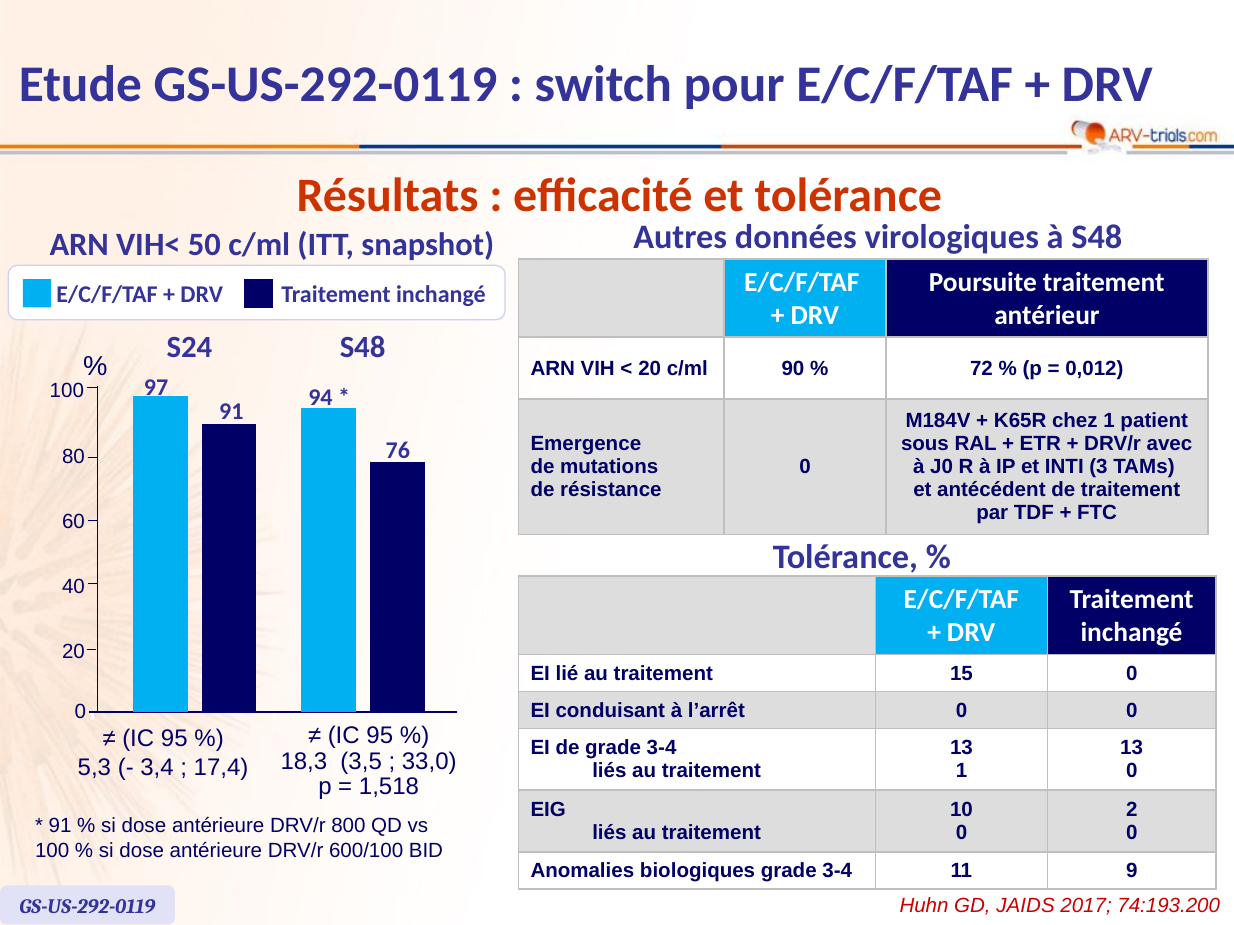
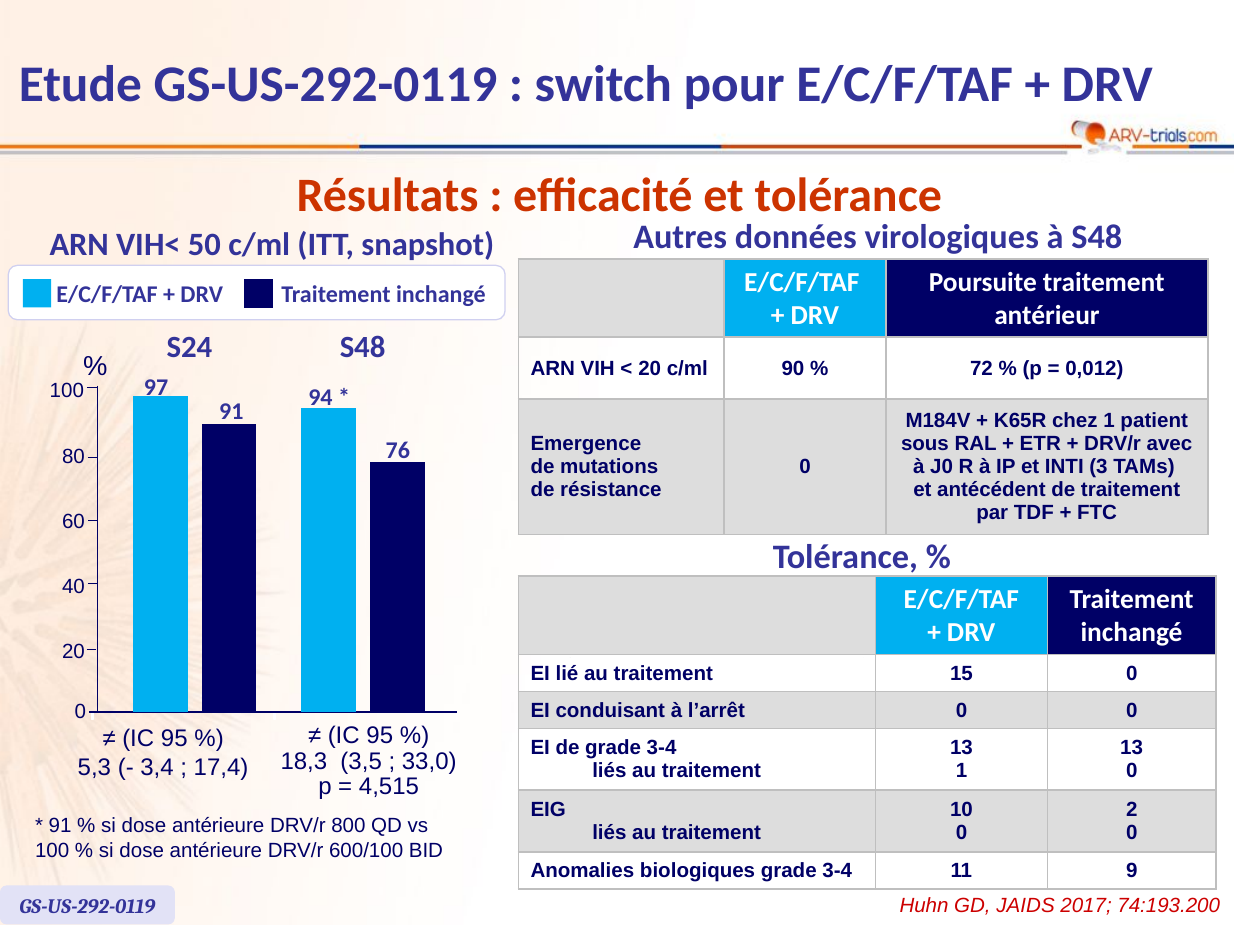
1,518: 1,518 -> 4,515
